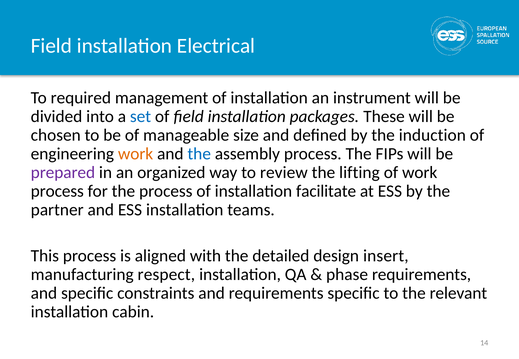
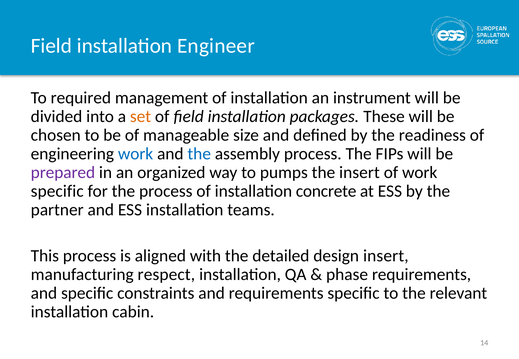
Electrical: Electrical -> Engineer
set colour: blue -> orange
induction: induction -> readiness
work at (136, 154) colour: orange -> blue
review: review -> pumps
the lifting: lifting -> insert
process at (57, 191): process -> specific
facilitate: facilitate -> concrete
